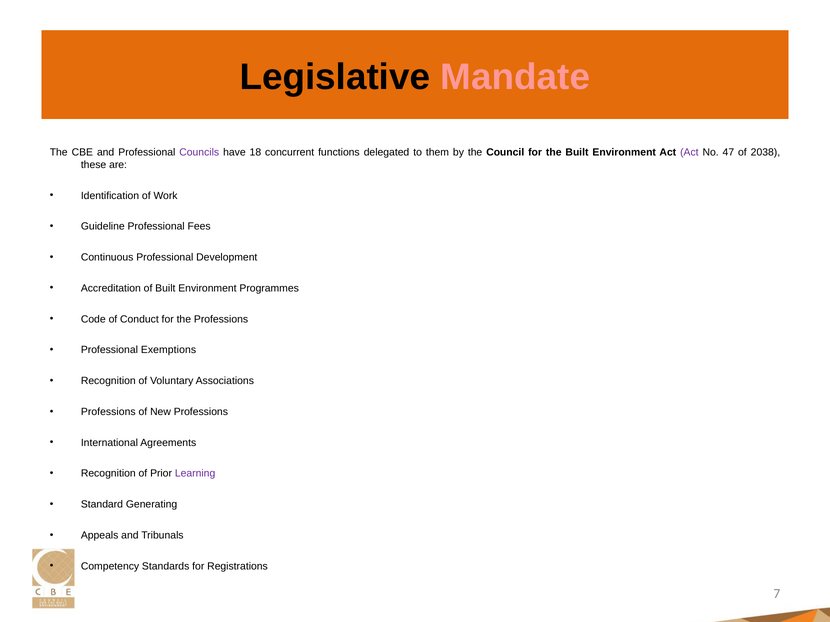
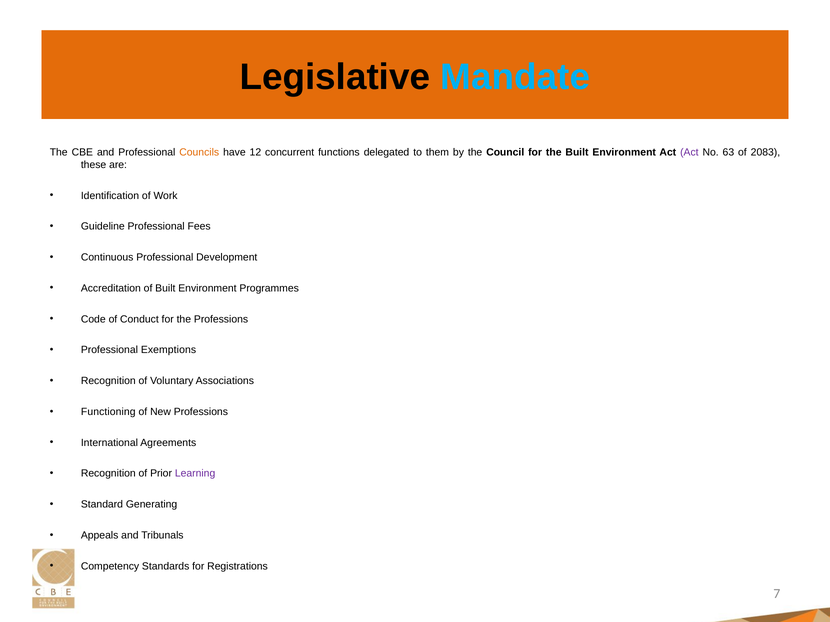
Mandate colour: pink -> light blue
Councils colour: purple -> orange
18: 18 -> 12
47: 47 -> 63
2038: 2038 -> 2083
Professions at (108, 412): Professions -> Functioning
